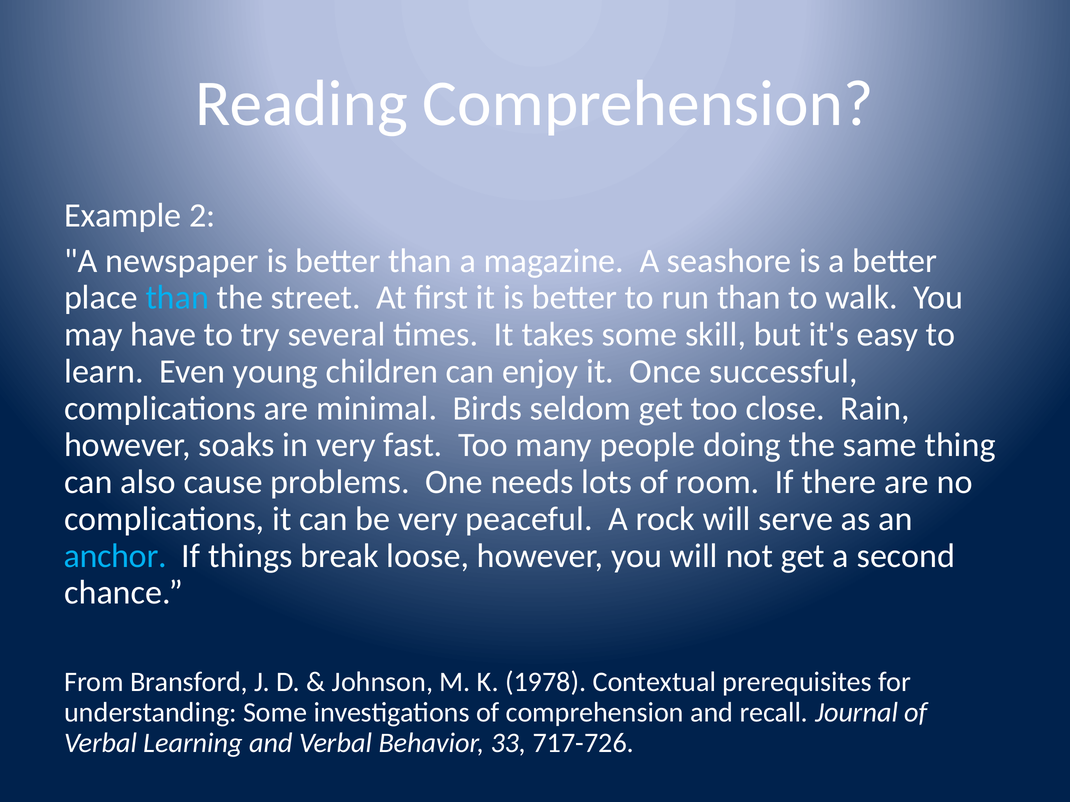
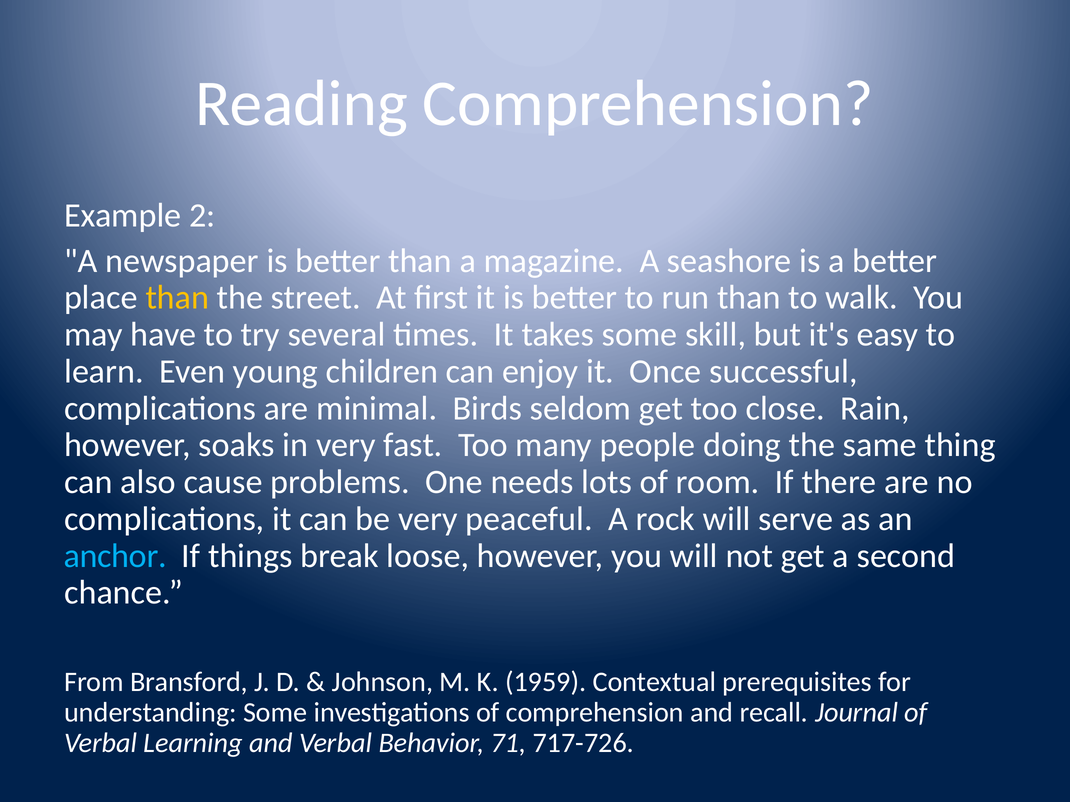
than at (177, 298) colour: light blue -> yellow
1978: 1978 -> 1959
33: 33 -> 71
